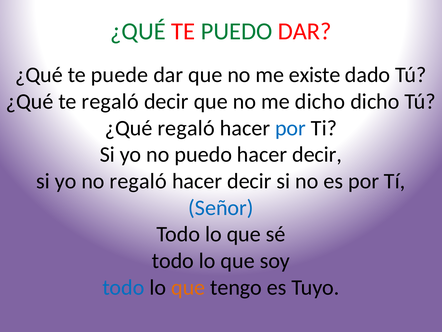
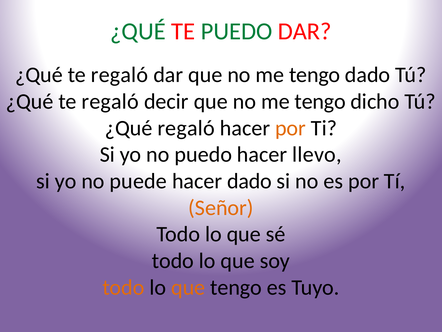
puede at (120, 75): puede -> regaló
existe at (315, 75): existe -> tengo
dicho at (320, 101): dicho -> tengo
por at (290, 128) colour: blue -> orange
puedo hacer decir: decir -> llevo
no regaló: regaló -> puede
decir at (249, 181): decir -> dado
Señor colour: blue -> orange
todo at (123, 287) colour: blue -> orange
